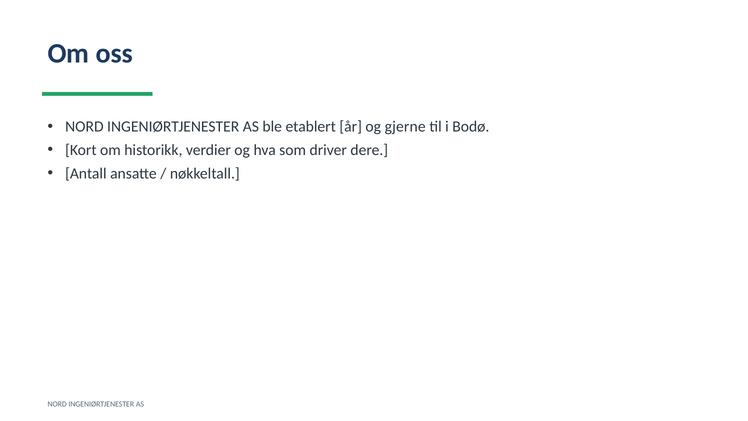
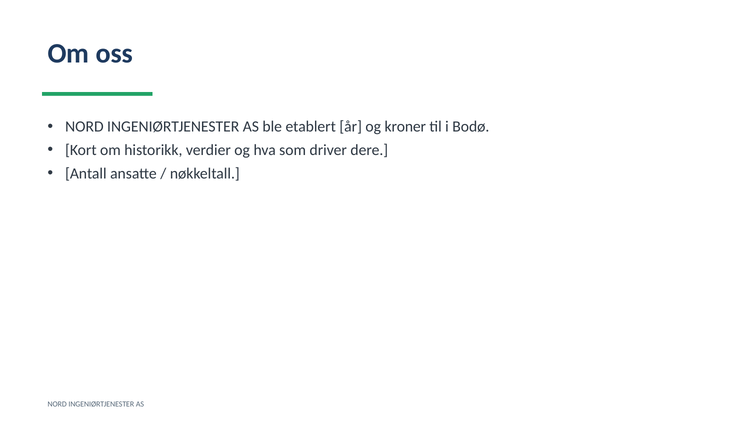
gjerne: gjerne -> kroner
